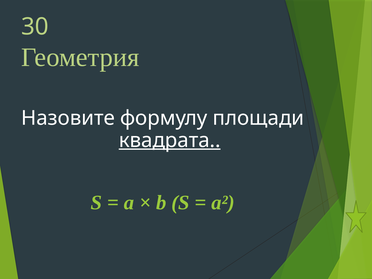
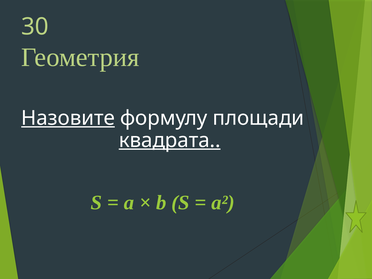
Назовите underline: none -> present
